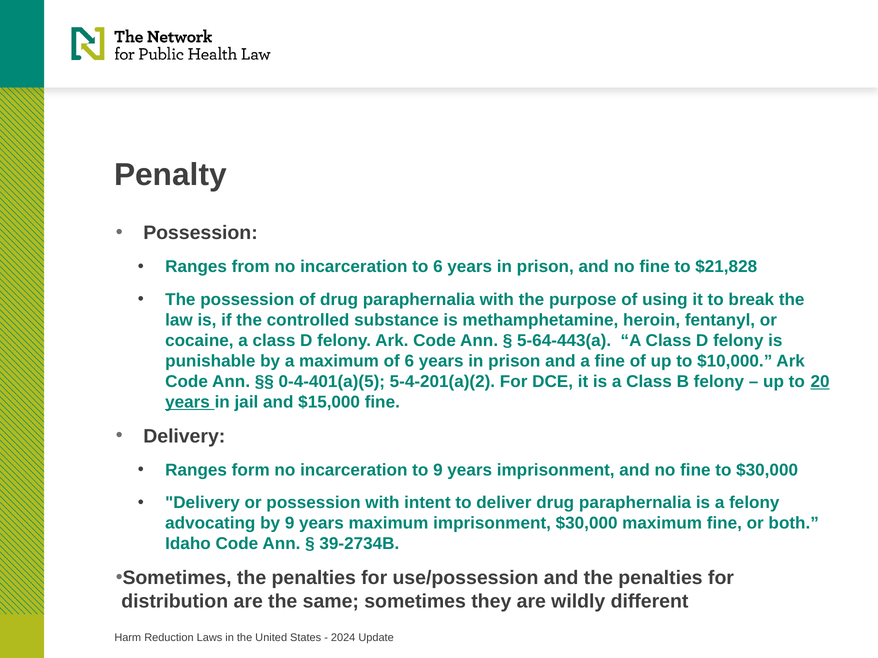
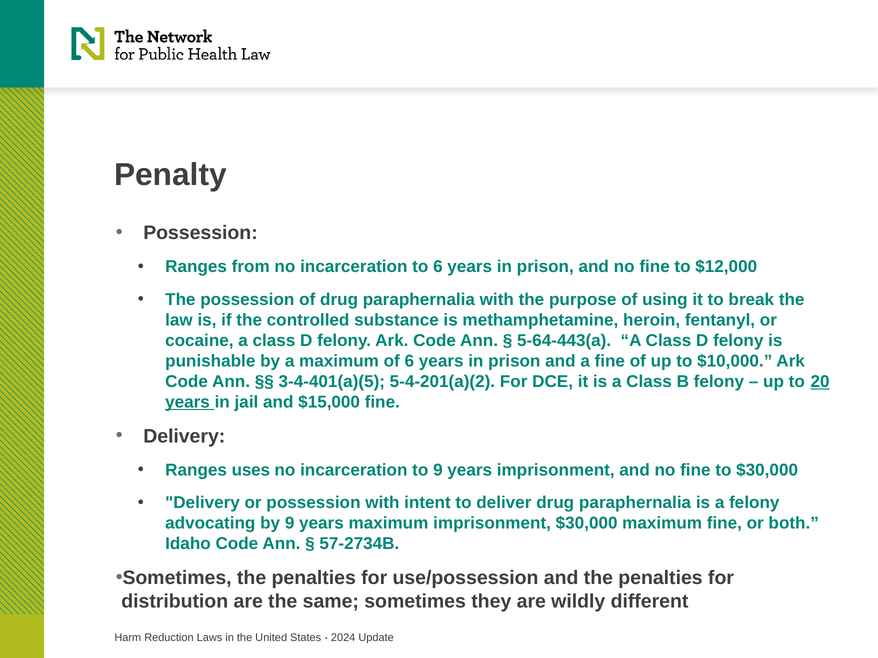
$21,828: $21,828 -> $12,000
0-4-401(a)(5: 0-4-401(a)(5 -> 3-4-401(a)(5
form: form -> uses
39-2734B: 39-2734B -> 57-2734B
